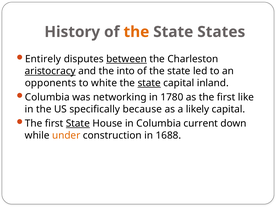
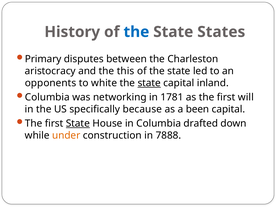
the at (136, 32) colour: orange -> blue
Entirely: Entirely -> Primary
between underline: present -> none
aristocracy underline: present -> none
into: into -> this
1780: 1780 -> 1781
like: like -> will
likely: likely -> been
current: current -> drafted
1688: 1688 -> 7888
